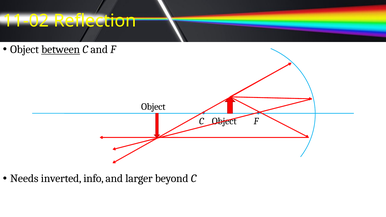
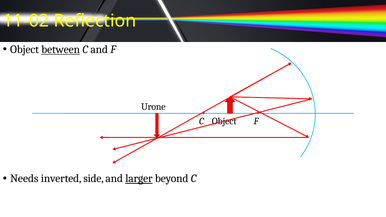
Object at (153, 107): Object -> Urone
info: info -> side
larger underline: none -> present
